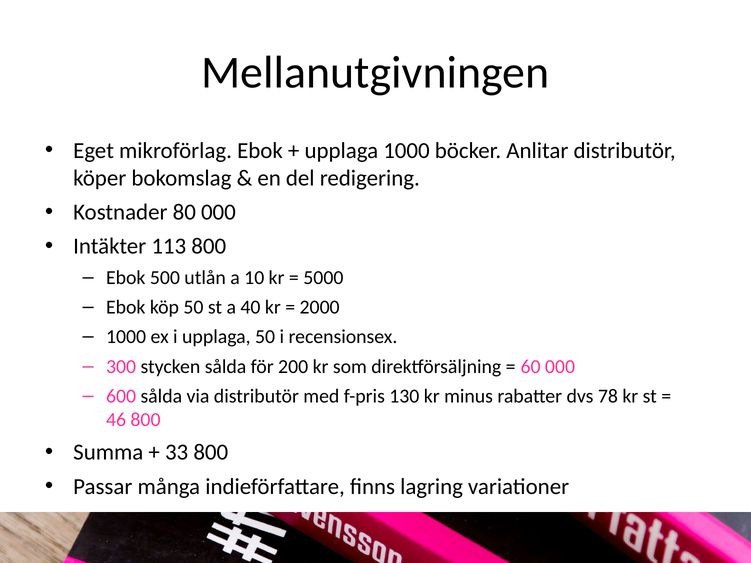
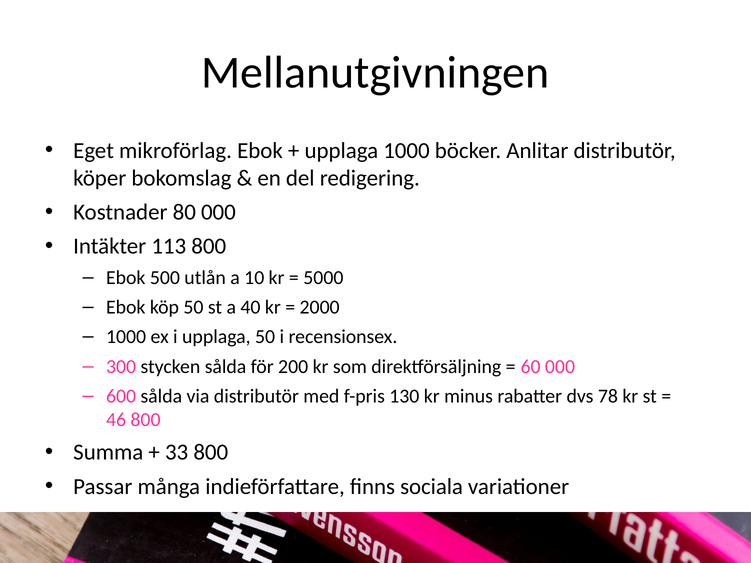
lagring: lagring -> sociala
